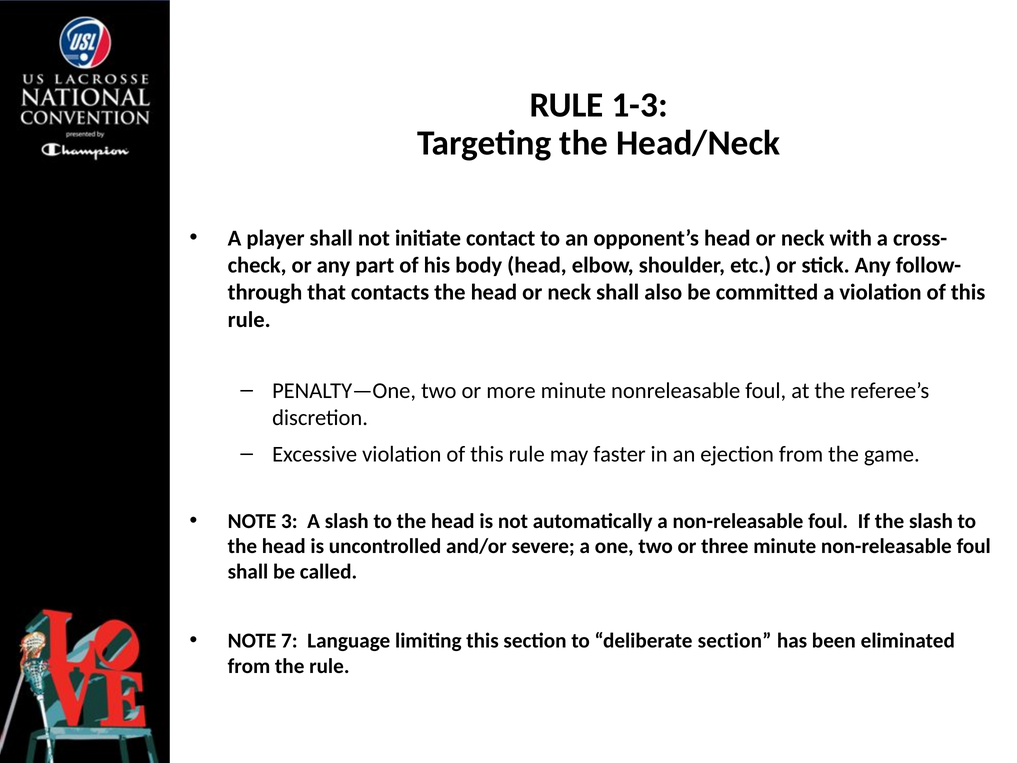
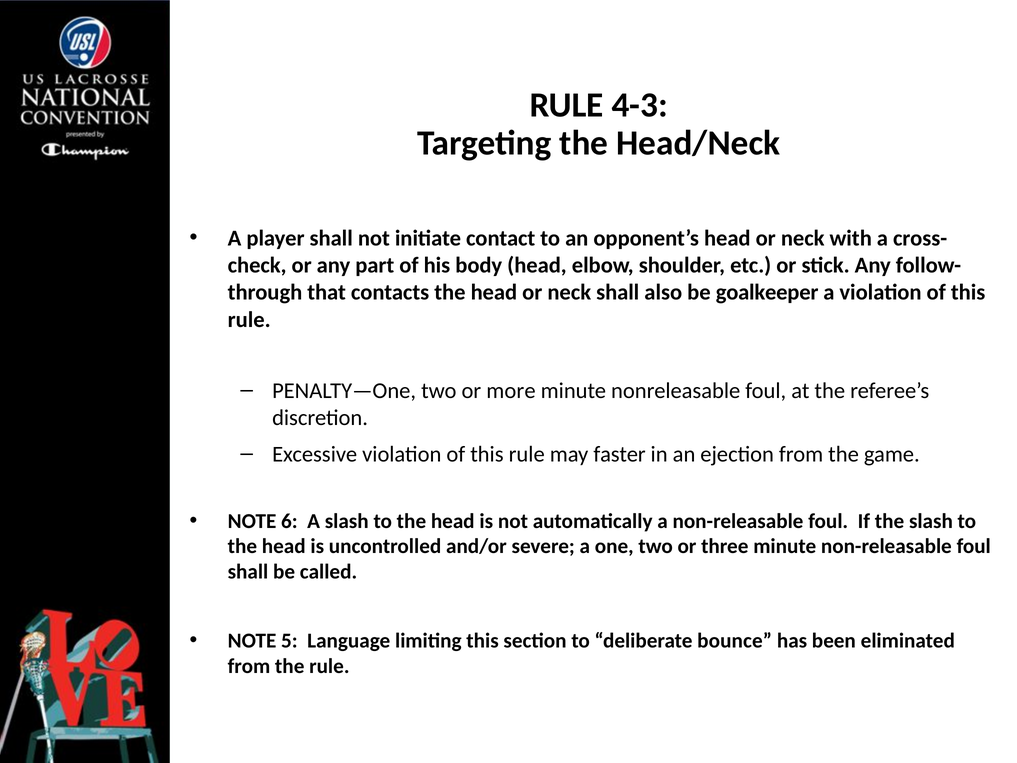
1-3: 1-3 -> 4-3
committed: committed -> goalkeeper
3: 3 -> 6
7: 7 -> 5
deliberate section: section -> bounce
